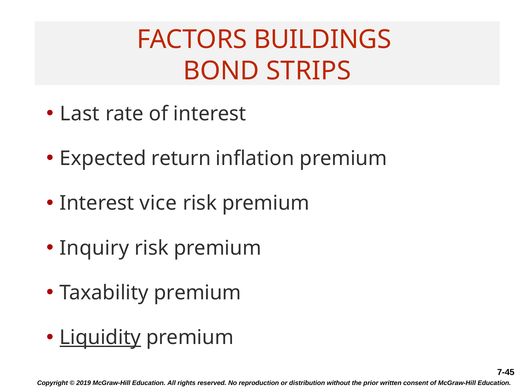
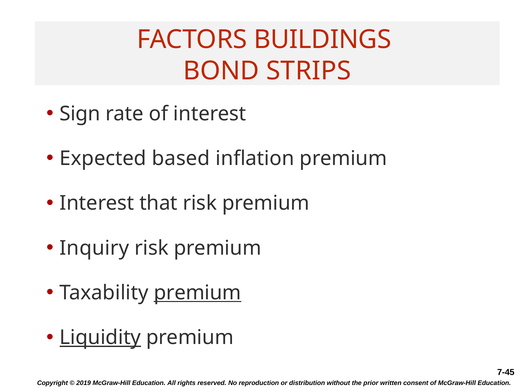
Last: Last -> Sign
return: return -> based
vice: vice -> that
premium at (197, 292) underline: none -> present
